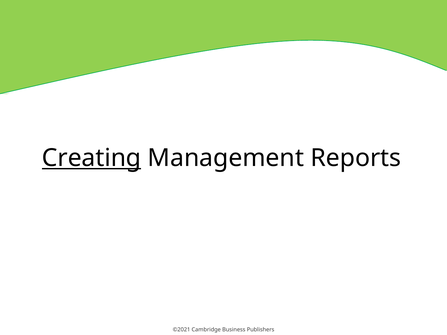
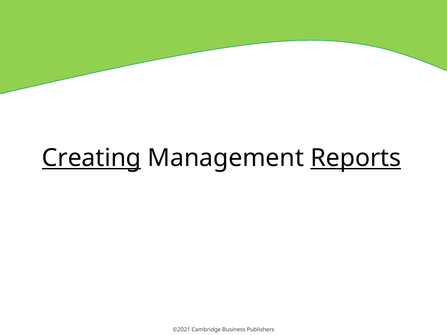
Reports underline: none -> present
